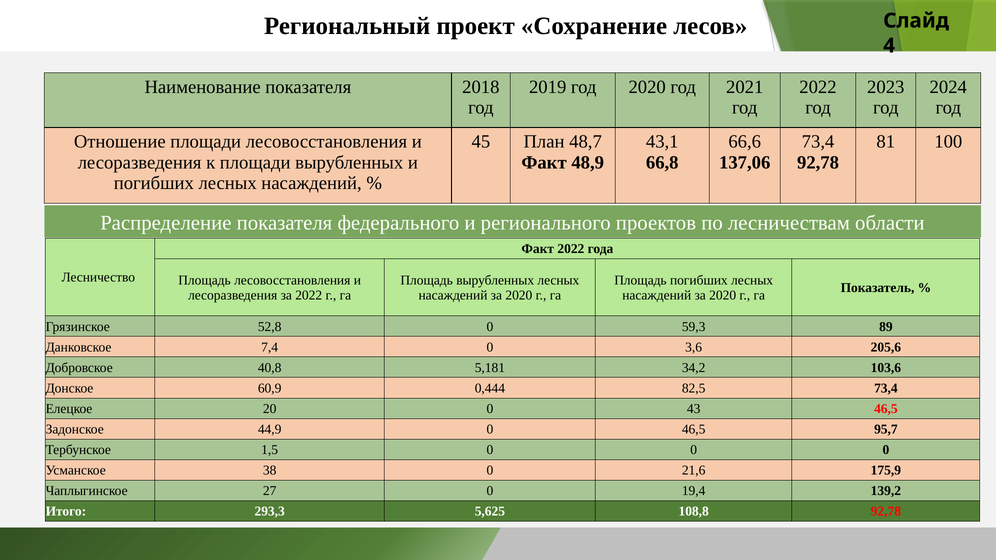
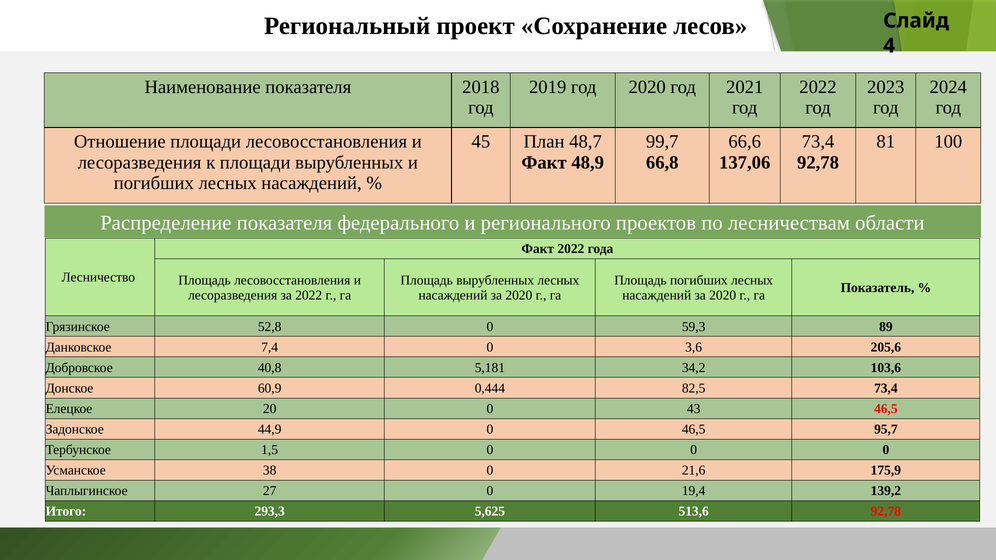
43,1: 43,1 -> 99,7
108,8: 108,8 -> 513,6
